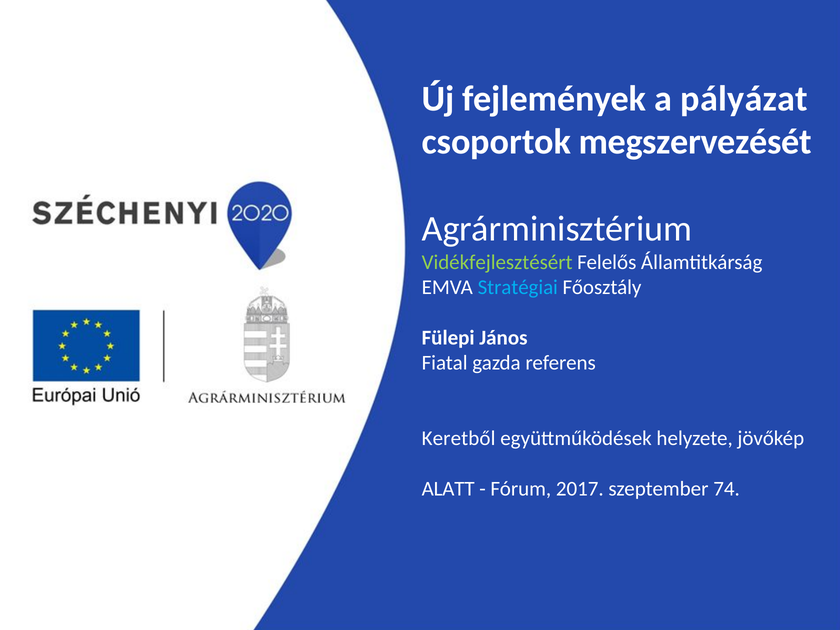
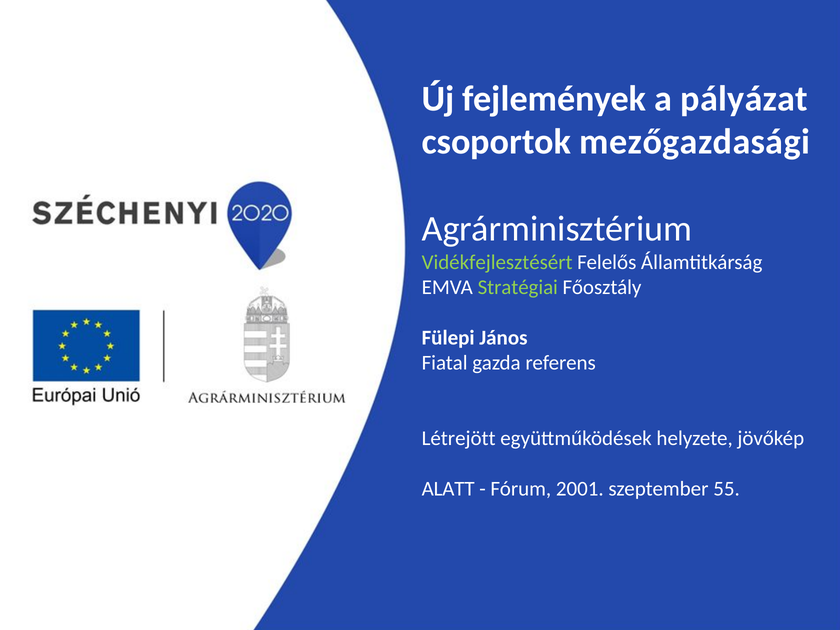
megszervezését: megszervezését -> mezőgazdasági
Stratégiai colour: light blue -> light green
Keretből: Keretből -> Létrejött
2017: 2017 -> 2001
74: 74 -> 55
